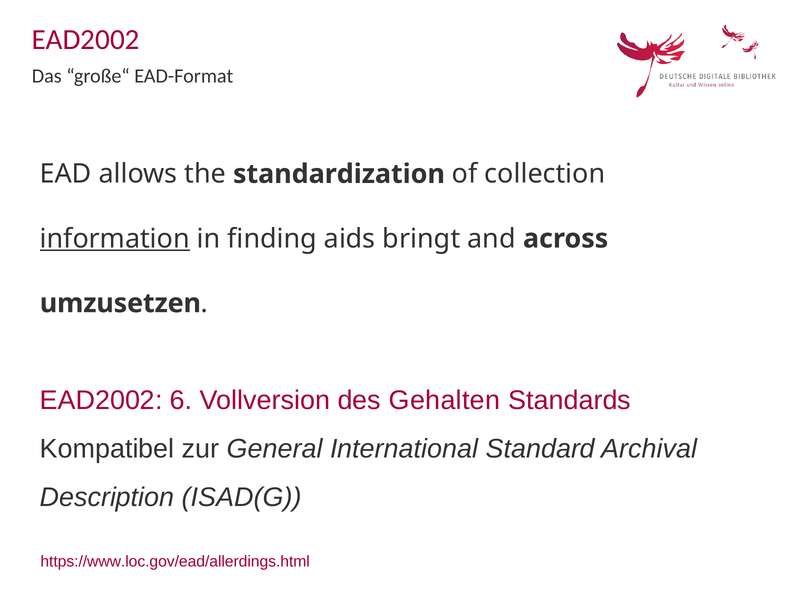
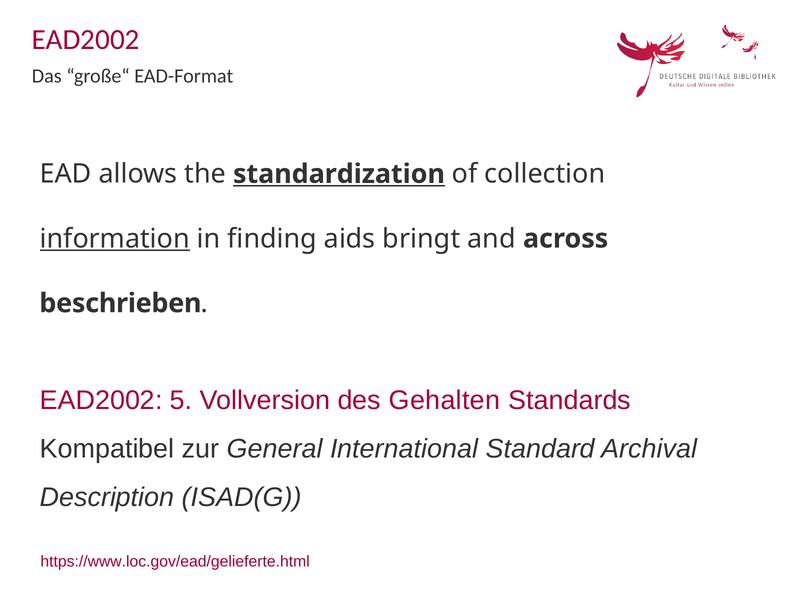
standardization underline: none -> present
umzusetzen: umzusetzen -> beschrieben
6: 6 -> 5
https://www.loc.gov/ead/allerdings.html: https://www.loc.gov/ead/allerdings.html -> https://www.loc.gov/ead/gelieferte.html
